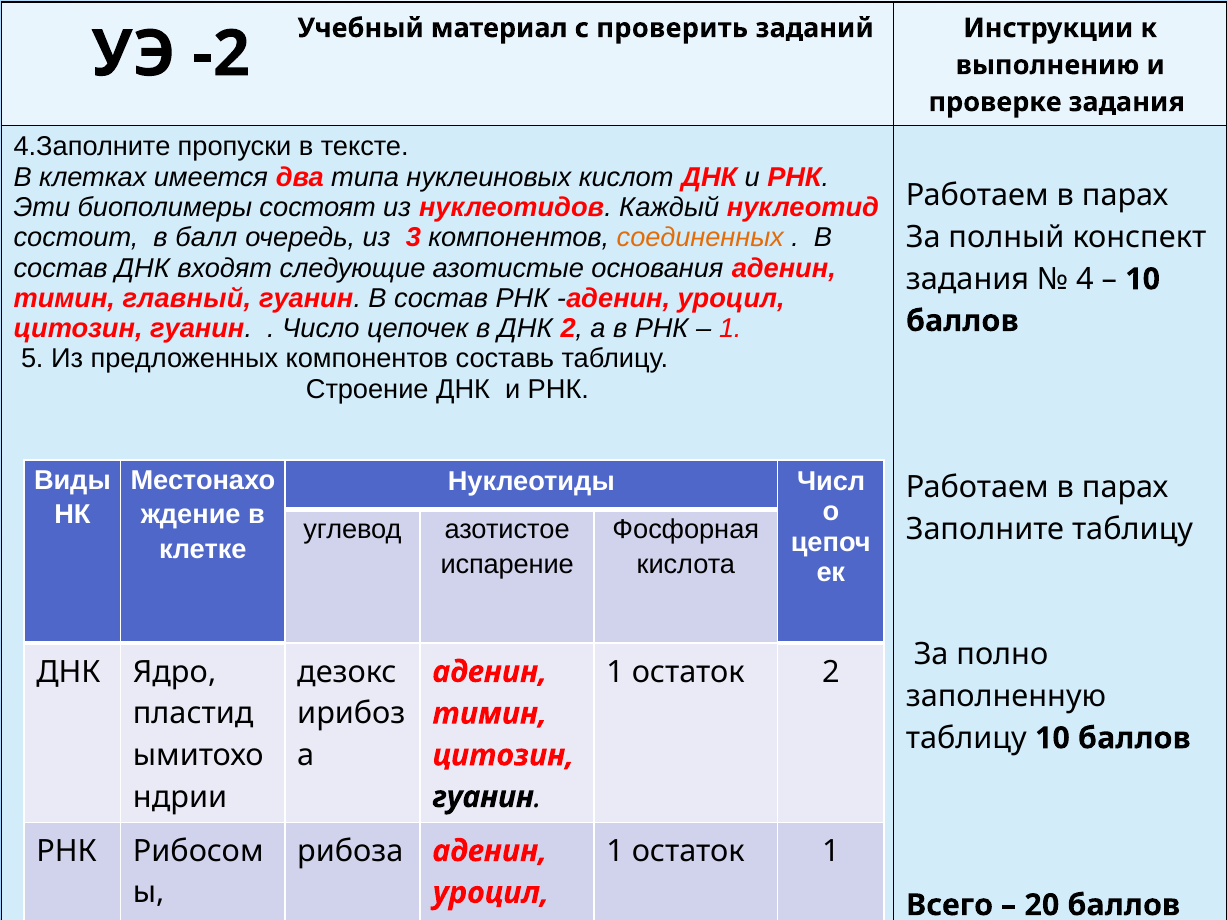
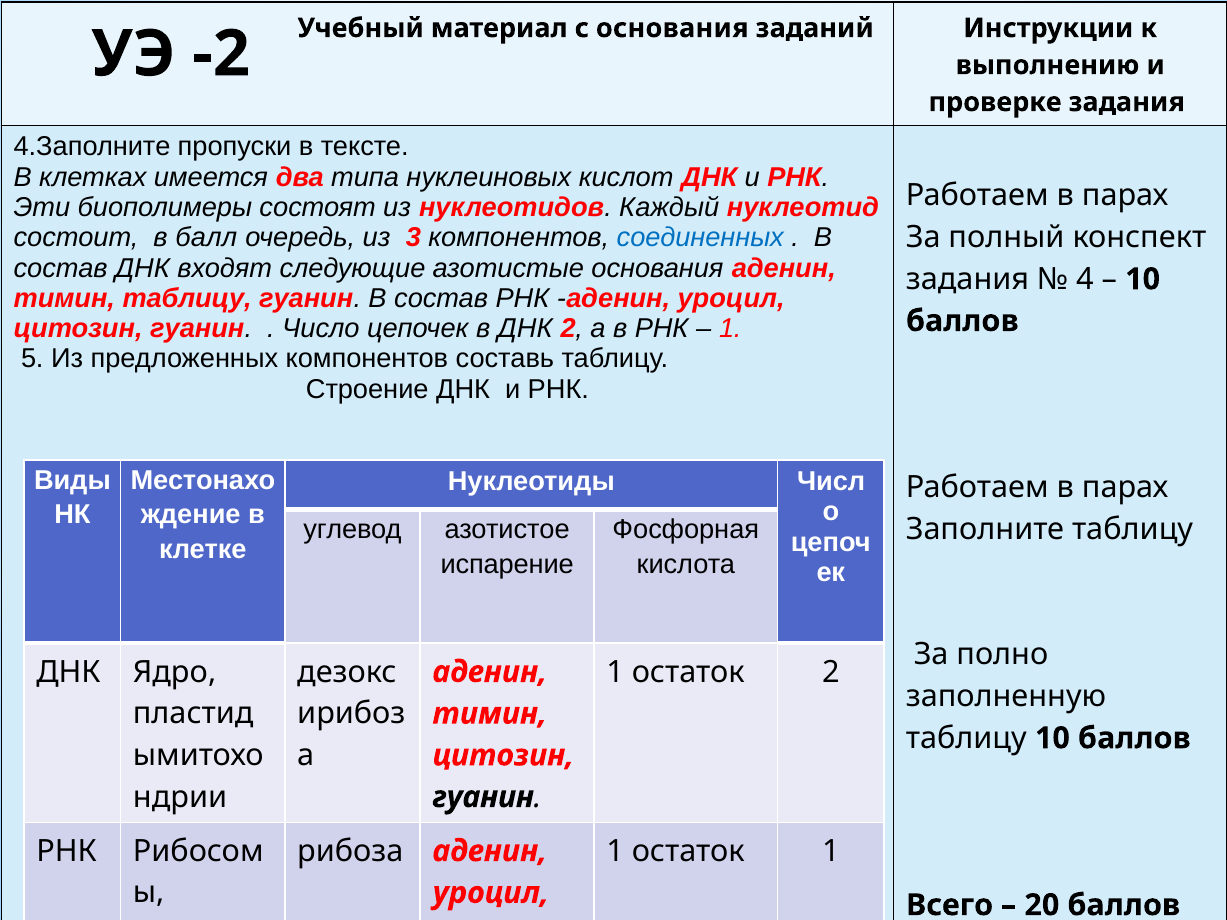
с проверить: проверить -> основания
соединенных colour: orange -> blue
тимин главный: главный -> таблицу
